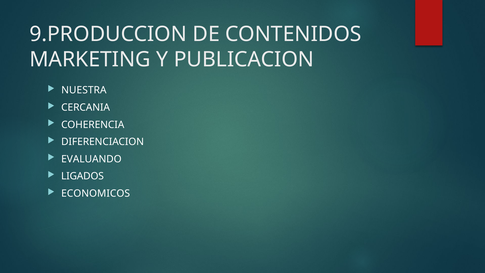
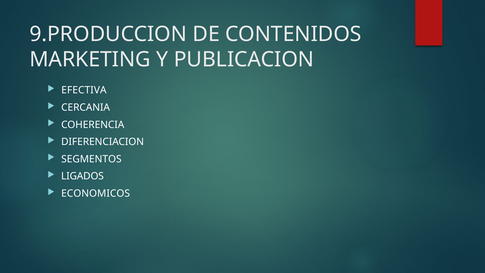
NUESTRA: NUESTRA -> EFECTIVA
EVALUANDO: EVALUANDO -> SEGMENTOS
